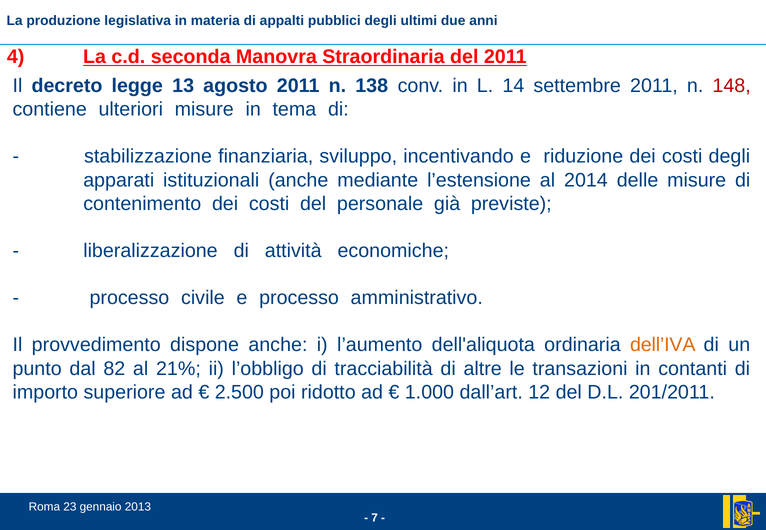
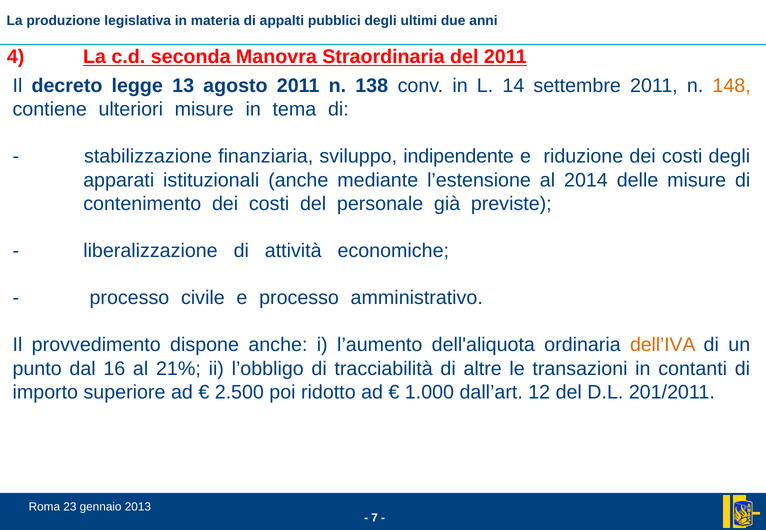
148 colour: red -> orange
incentivando: incentivando -> indipendente
82: 82 -> 16
